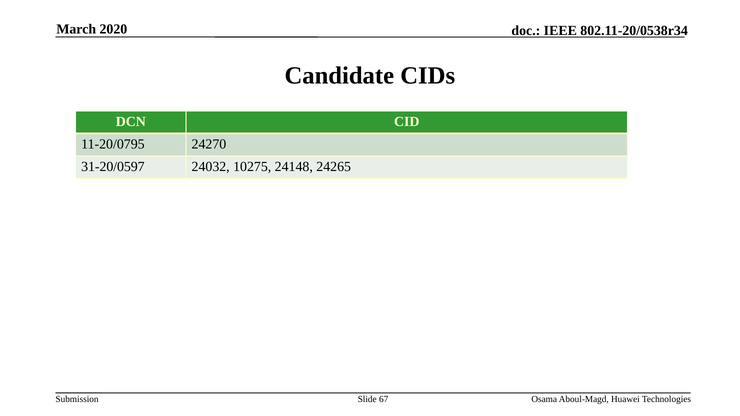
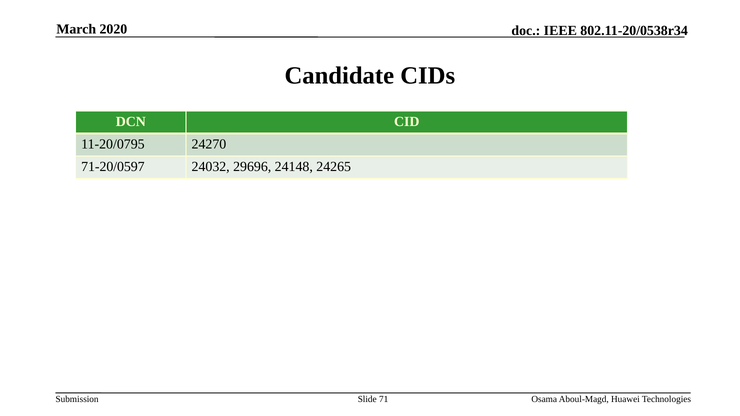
31-20/0597: 31-20/0597 -> 71-20/0597
10275: 10275 -> 29696
67: 67 -> 71
